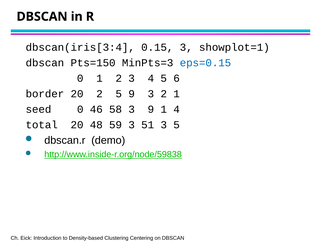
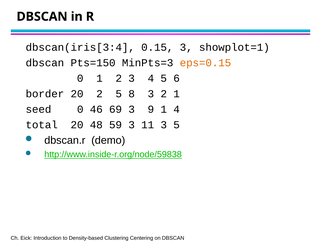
eps=0.15 colour: blue -> orange
5 9: 9 -> 8
58: 58 -> 69
51: 51 -> 11
